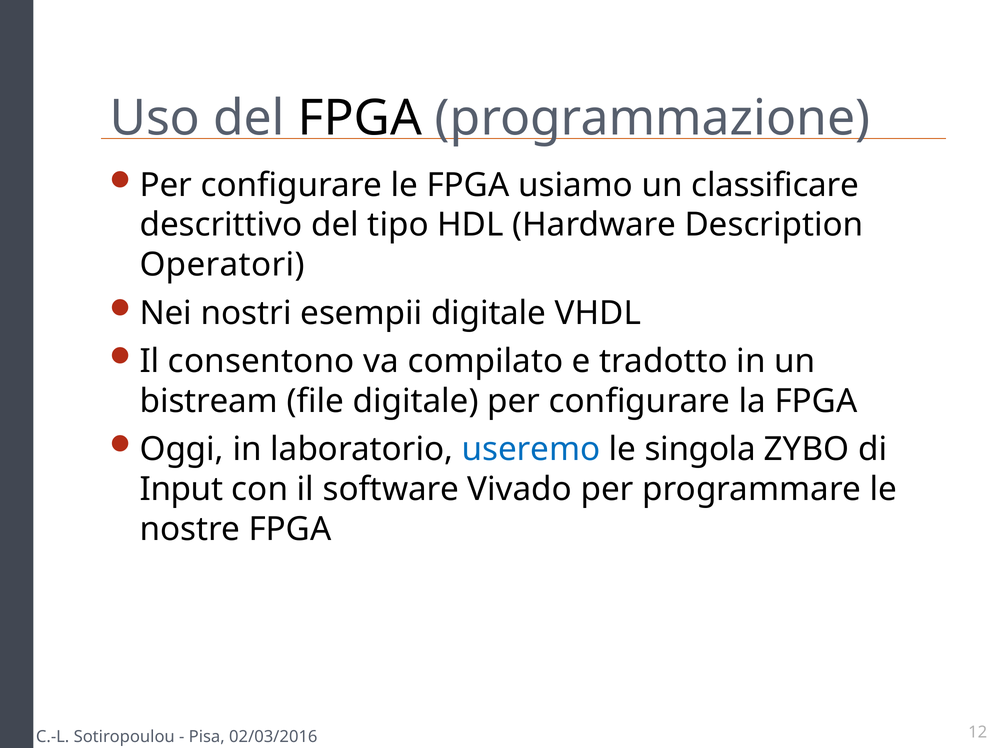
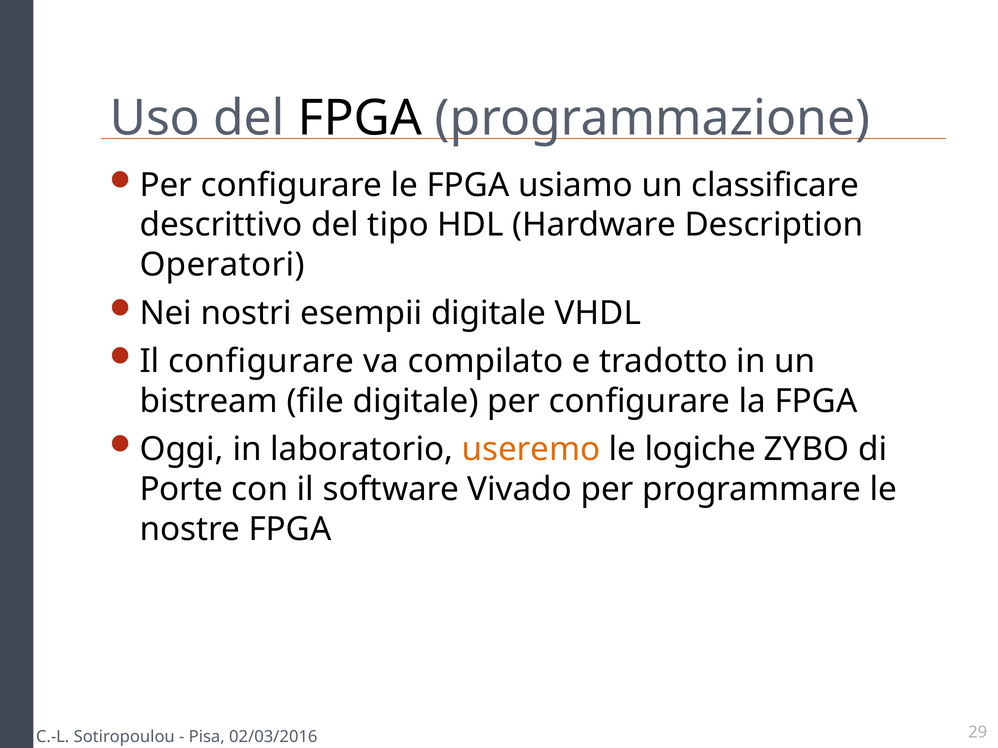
Il consentono: consentono -> configurare
useremo colour: blue -> orange
singola: singola -> logiche
Input: Input -> Porte
12: 12 -> 29
